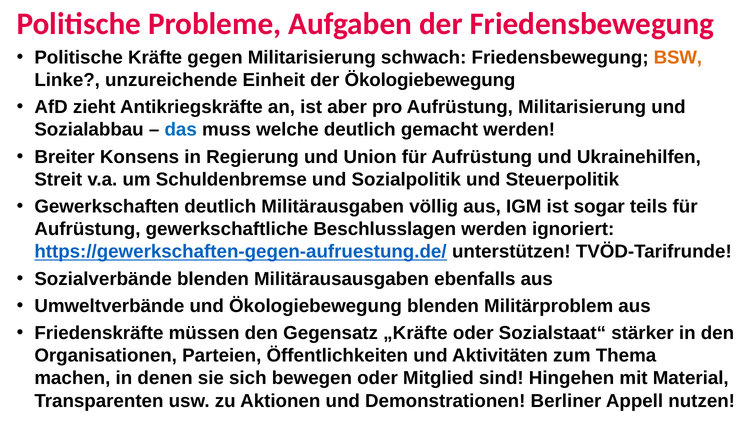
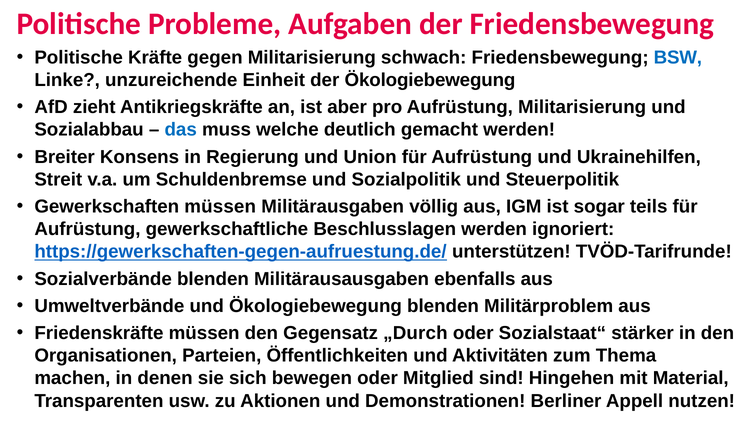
BSW colour: orange -> blue
Gewerkschaften deutlich: deutlich -> müssen
„Kräfte: „Kräfte -> „Durch
